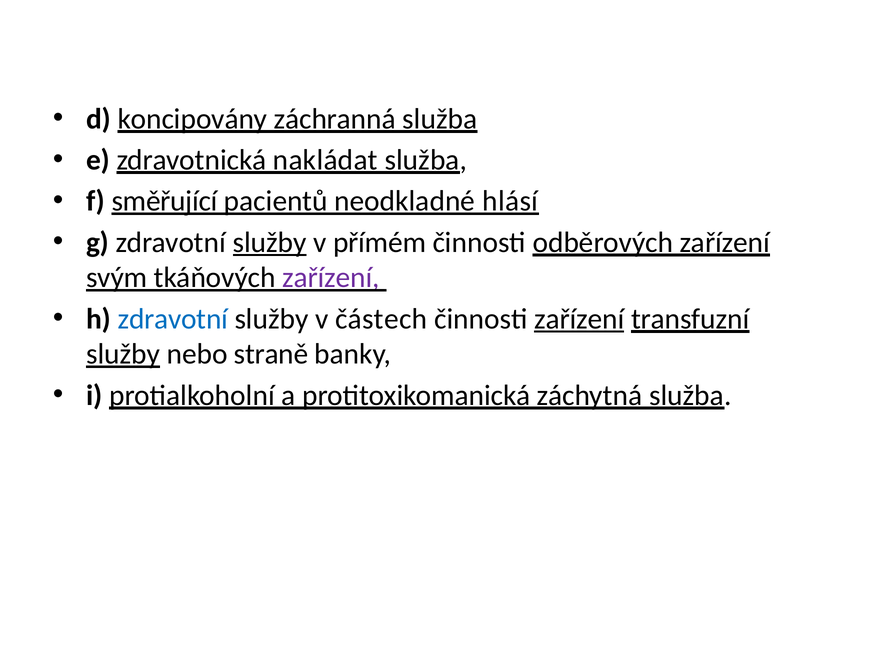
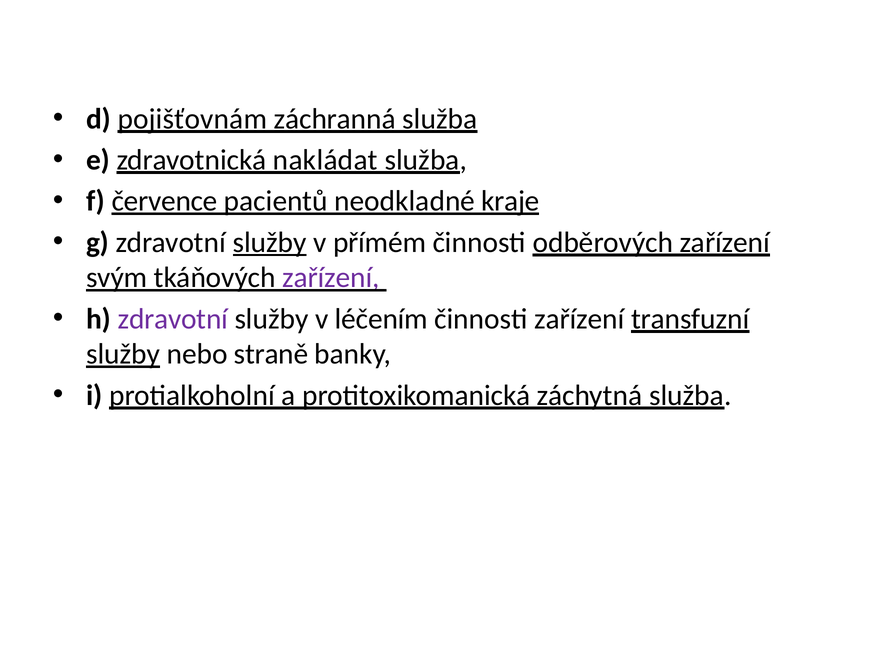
koncipovány: koncipovány -> pojišťovnám
směřující: směřující -> července
hlásí: hlásí -> kraje
zdravotní at (173, 319) colour: blue -> purple
částech: částech -> léčením
zařízení at (579, 319) underline: present -> none
